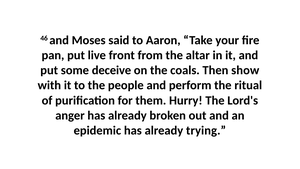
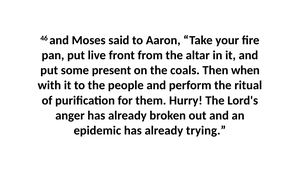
deceive: deceive -> present
show: show -> when
